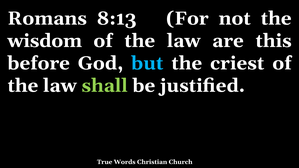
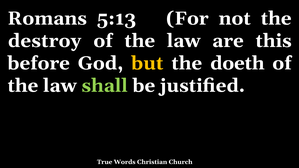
8:13: 8:13 -> 5:13
wisdom: wisdom -> destroy
but colour: light blue -> yellow
criest: criest -> doeth
